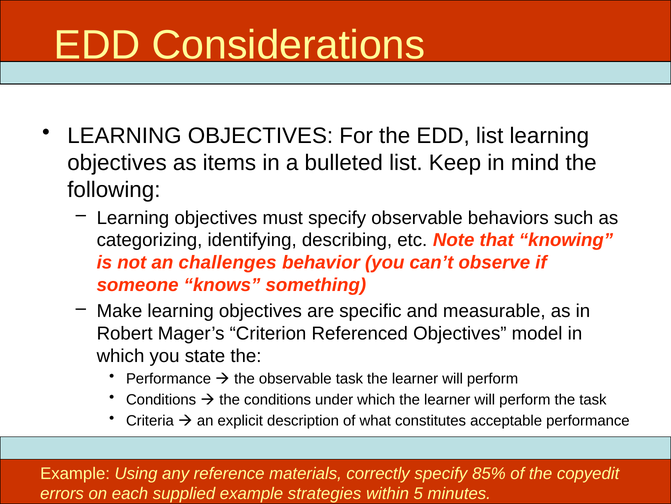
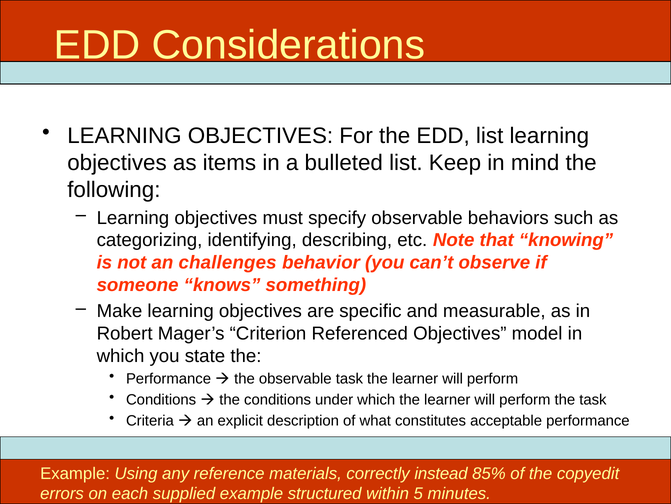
correctly specify: specify -> instead
strategies: strategies -> structured
